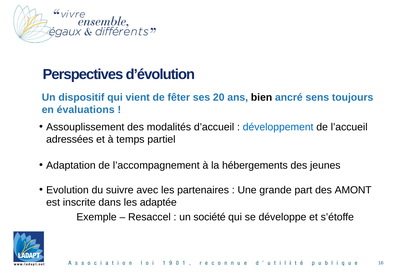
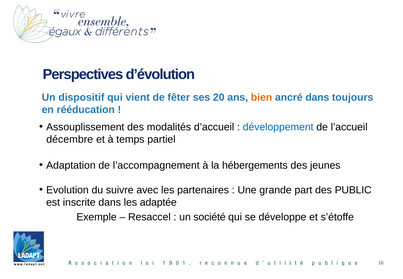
bien colour: black -> orange
ancré sens: sens -> dans
évaluations: évaluations -> rééducation
adressées: adressées -> décembre
AMONT: AMONT -> PUBLIC
